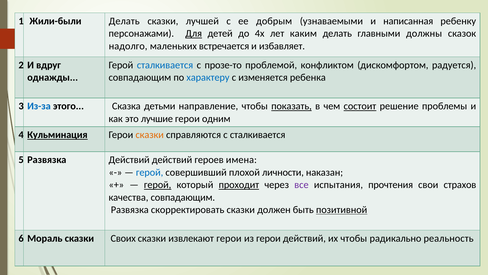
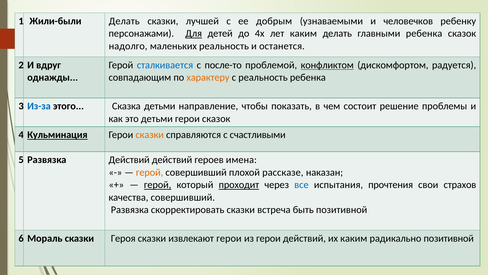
написанная: написанная -> человечков
главными должны: должны -> ребенка
маленьких встречается: встречается -> реальность
избавляет: избавляет -> останется
прозе-то: прозе-то -> после-то
конфликтом underline: none -> present
характеру colour: blue -> orange
с изменяется: изменяется -> реальность
показать underline: present -> none
состоит underline: present -> none
это лучшие: лучшие -> детьми
герои одним: одним -> сказок
с сталкивается: сталкивается -> счастливыми
герой at (150, 172) colour: blue -> orange
личности: личности -> рассказе
все colour: purple -> blue
качества совпадающим: совпадающим -> совершивший
должен: должен -> встреча
позитивной at (342, 209) underline: present -> none
Своих: Своих -> Героя
их чтобы: чтобы -> каким
радикально реальность: реальность -> позитивной
